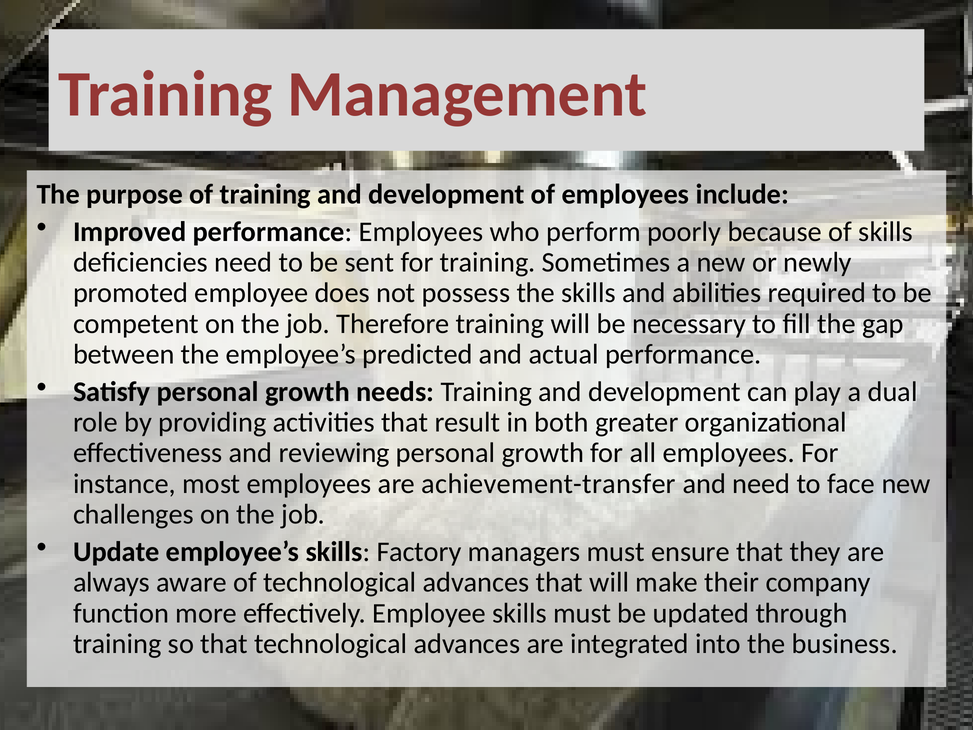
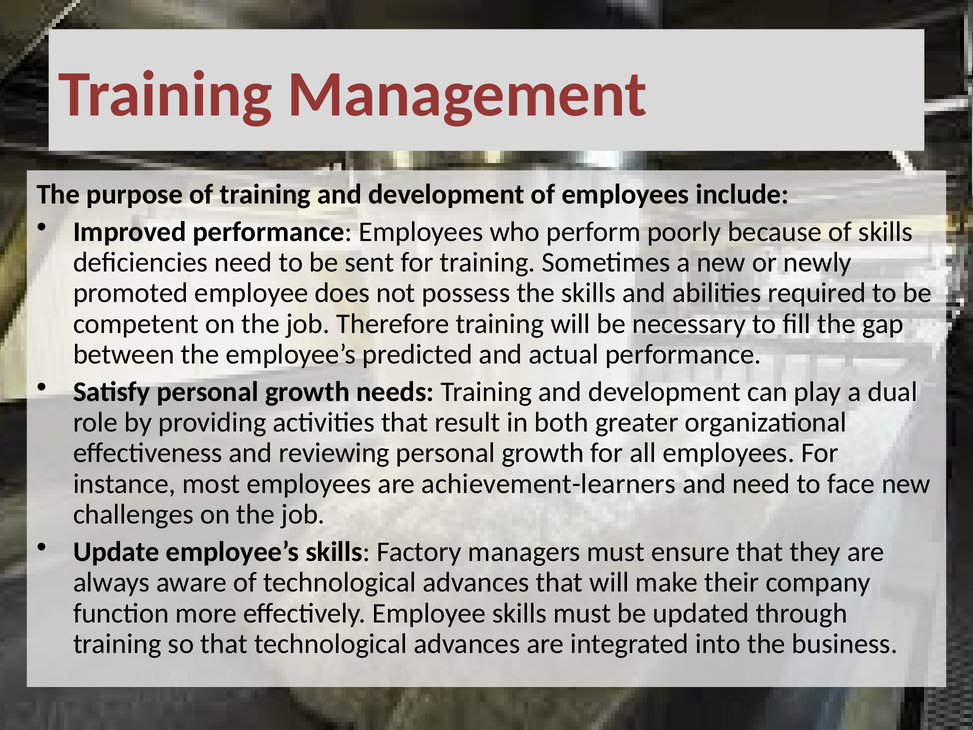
achievement-transfer: achievement-transfer -> achievement-learners
